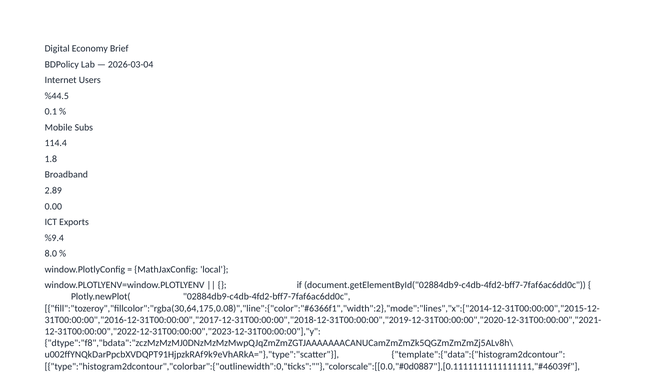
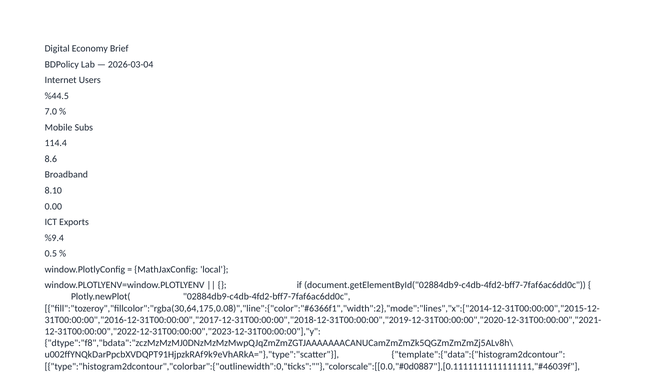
0.1: 0.1 -> 7.0
1.8: 1.8 -> 8.6
2.89: 2.89 -> 8.10
8.0: 8.0 -> 0.5
